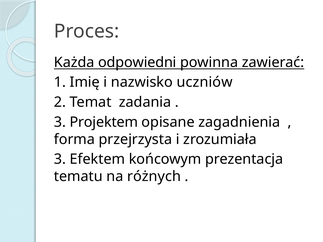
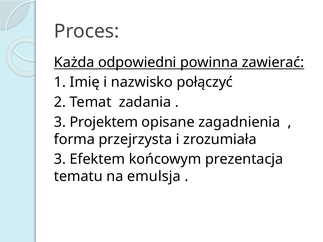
uczniów: uczniów -> połączyć
różnych: różnych -> emulsja
